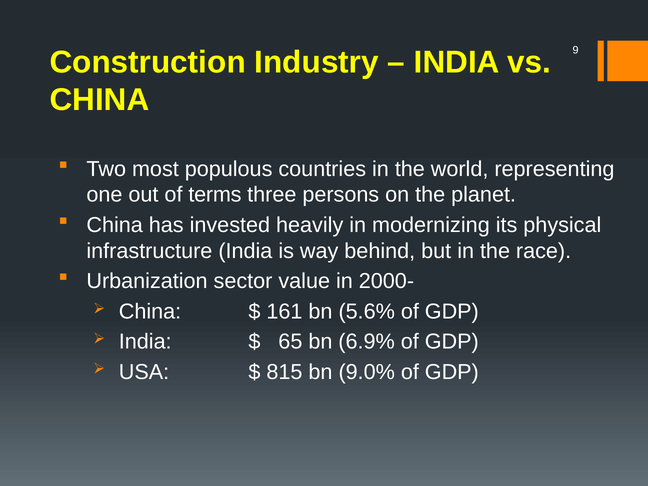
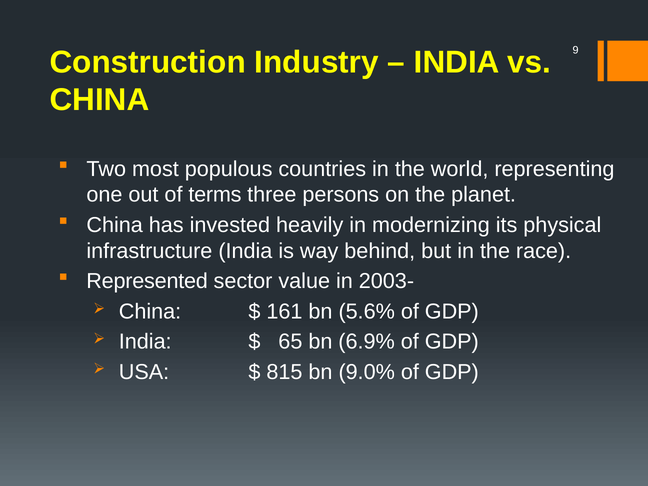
Urbanization: Urbanization -> Represented
2000-: 2000- -> 2003-
